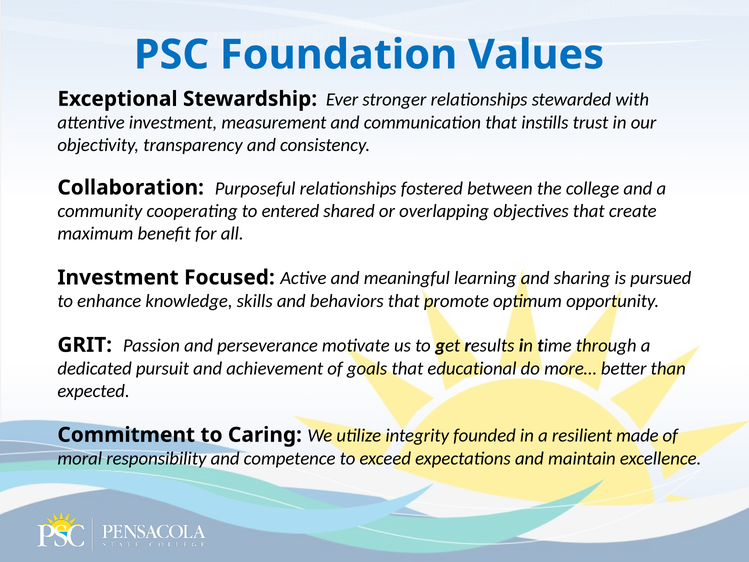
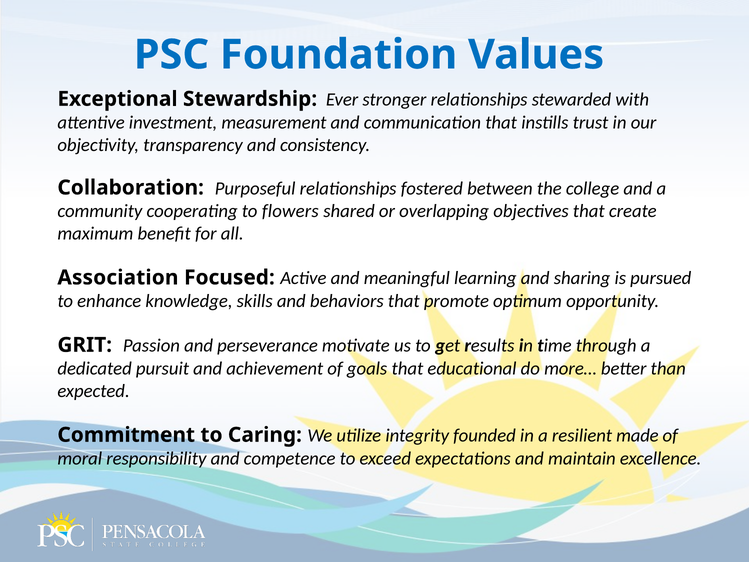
entered: entered -> flowers
Investment at (118, 277): Investment -> Association
